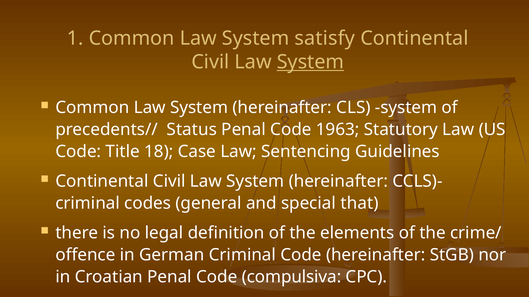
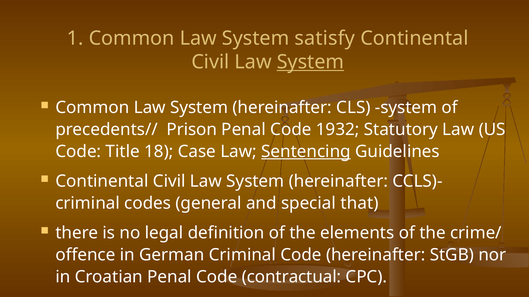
Status: Status -> Prison
1963: 1963 -> 1932
Sentencing underline: none -> present
compulsiva: compulsiva -> contractual
